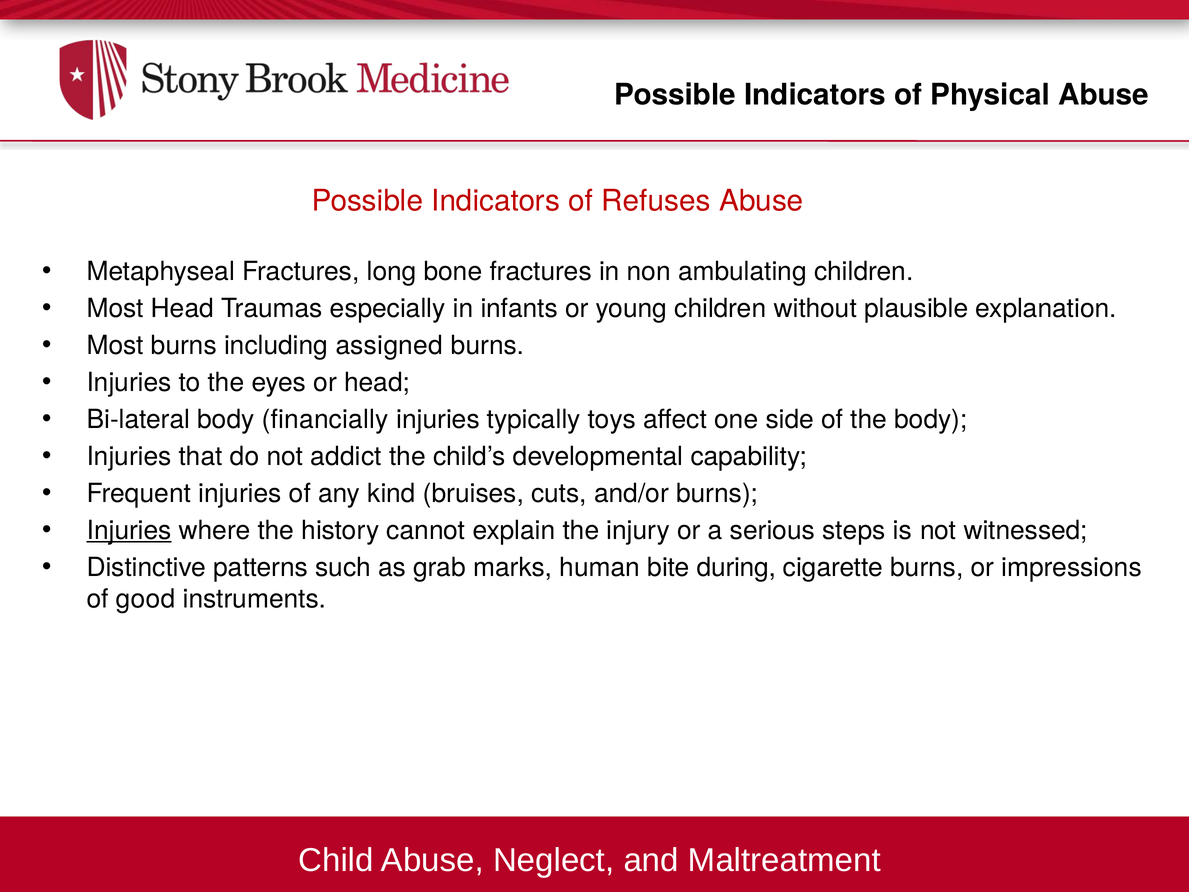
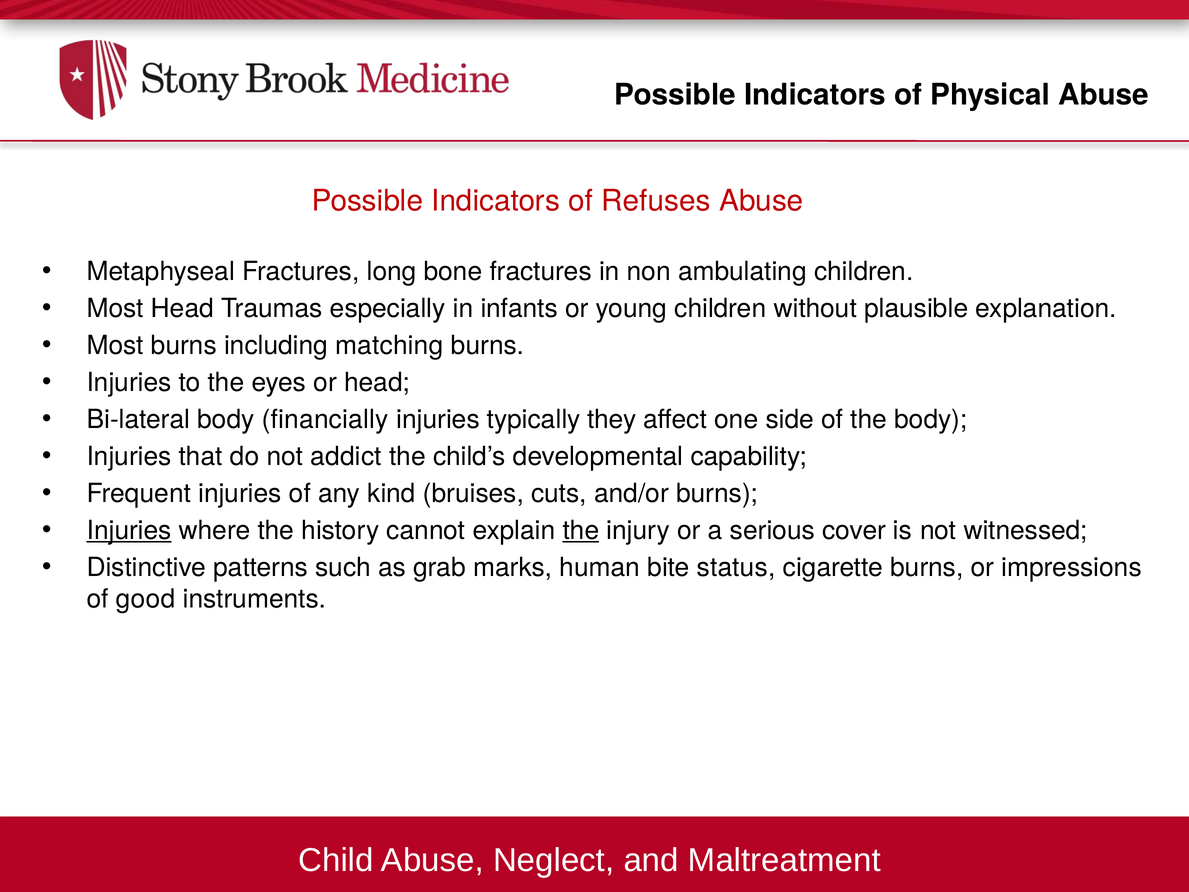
assigned: assigned -> matching
toys: toys -> they
the at (581, 530) underline: none -> present
steps: steps -> cover
during: during -> status
